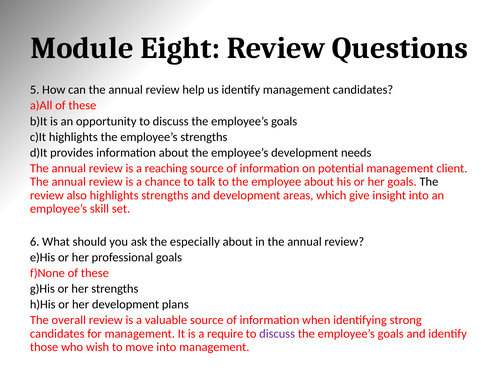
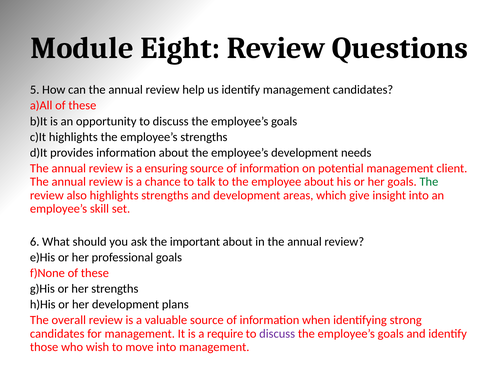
reaching: reaching -> ensuring
The at (429, 182) colour: black -> green
especially: especially -> important
